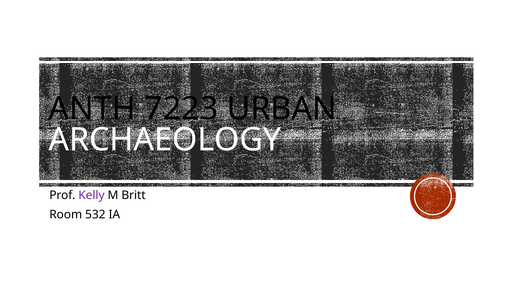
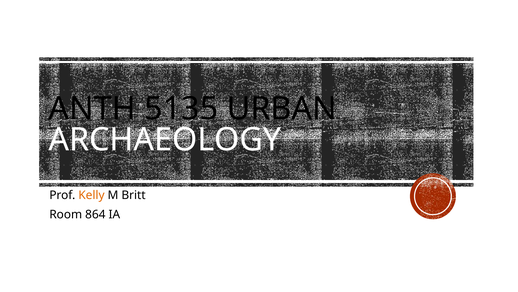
7223: 7223 -> 5135
Kelly colour: purple -> orange
532: 532 -> 864
